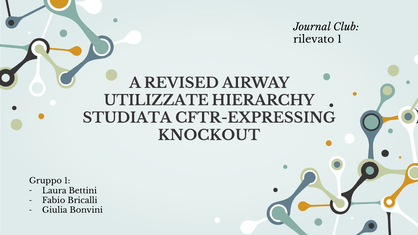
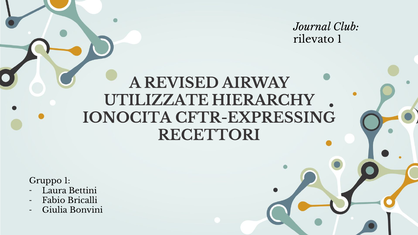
STUDIATA: STUDIATA -> IONOCITA
KNOCKOUT: KNOCKOUT -> RECETTORI
